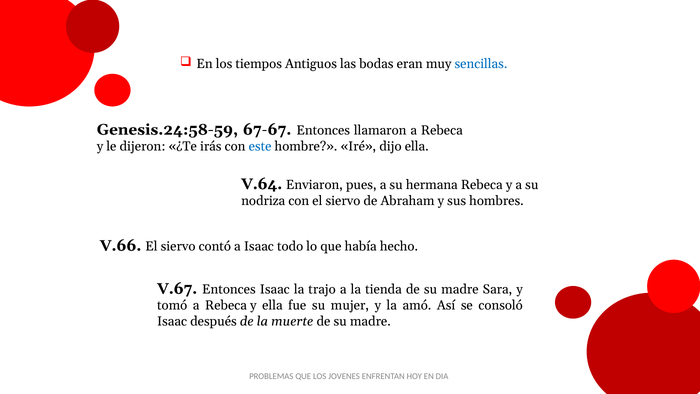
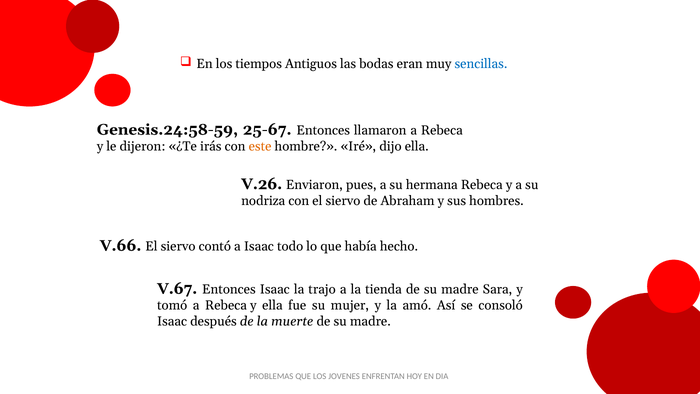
67-67: 67-67 -> 25-67
este colour: blue -> orange
V.64: V.64 -> V.26
